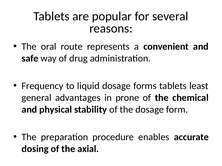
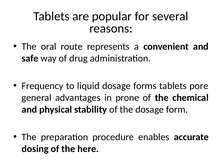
least: least -> pore
axial: axial -> here
